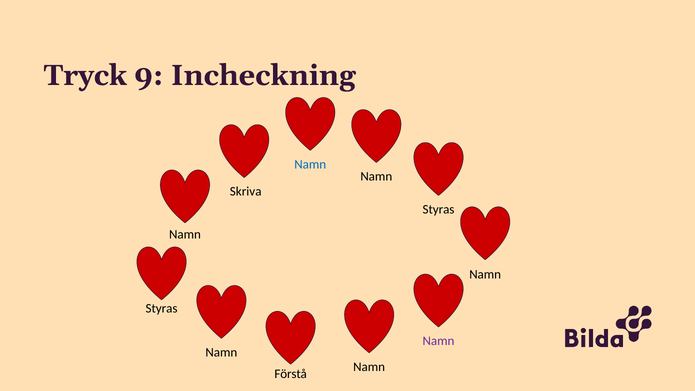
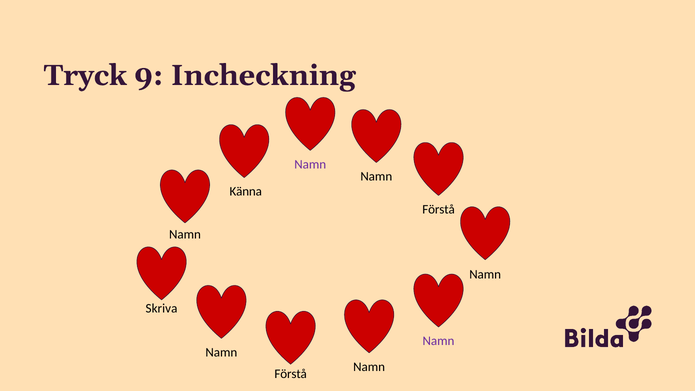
Namn at (310, 164) colour: blue -> purple
Skriva: Skriva -> Känna
Styras at (439, 209): Styras -> Förstå
Styras at (162, 309): Styras -> Skriva
